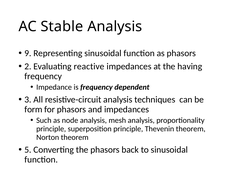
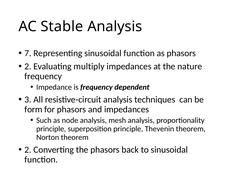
9: 9 -> 7
reactive: reactive -> multiply
having: having -> nature
5 at (28, 150): 5 -> 2
